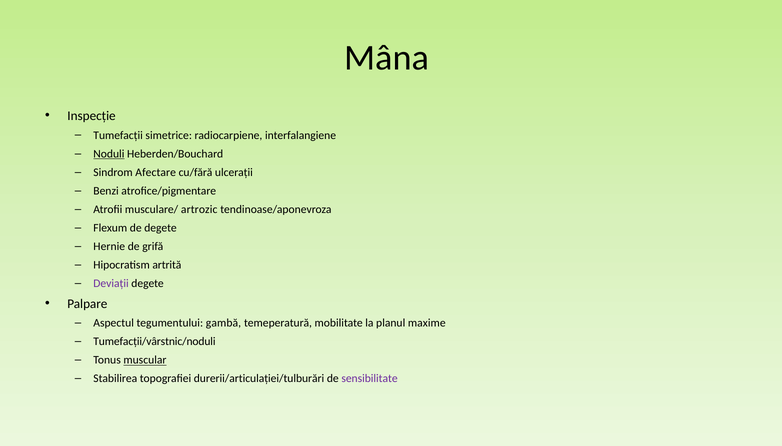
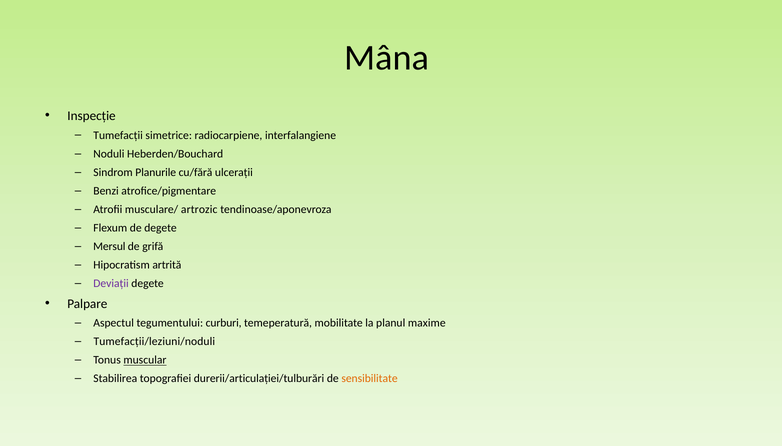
Noduli underline: present -> none
Afectare: Afectare -> Planurile
Hernie: Hernie -> Mersul
gambă: gambă -> curburi
Tumefacții/vârstnic/noduli: Tumefacții/vârstnic/noduli -> Tumefacții/leziuni/noduli
sensibilitate colour: purple -> orange
